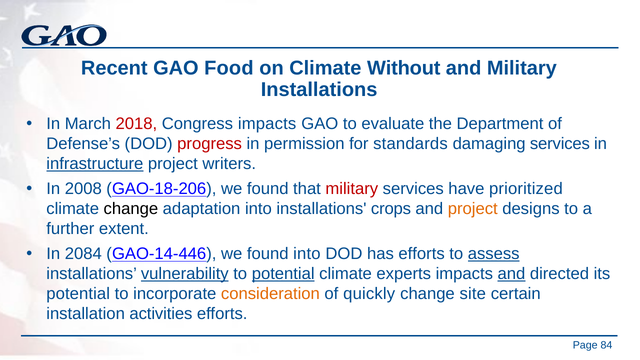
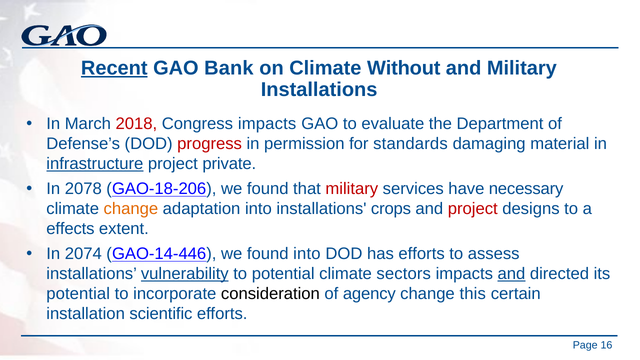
Recent underline: none -> present
Food: Food -> Bank
damaging services: services -> material
writers: writers -> private
2008: 2008 -> 2078
prioritized: prioritized -> necessary
change at (131, 209) colour: black -> orange
project at (473, 209) colour: orange -> red
further: further -> effects
2084: 2084 -> 2074
assess underline: present -> none
potential at (283, 274) underline: present -> none
experts: experts -> sectors
consideration colour: orange -> black
quickly: quickly -> agency
site: site -> this
activities: activities -> scientific
84: 84 -> 16
